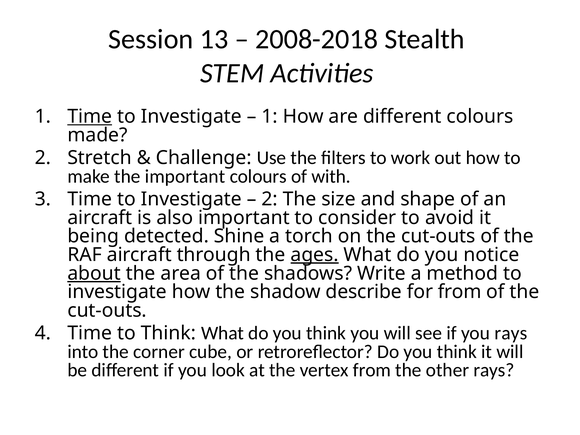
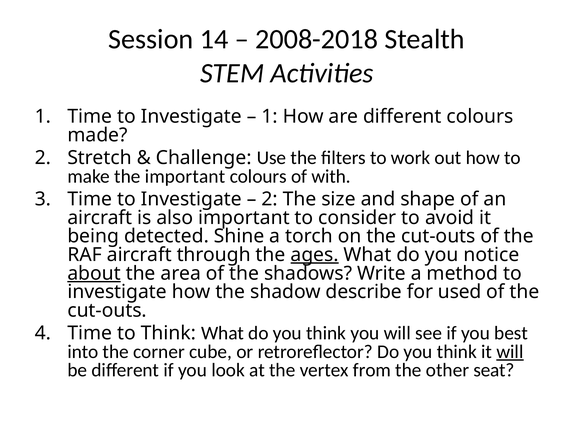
13: 13 -> 14
Time at (90, 117) underline: present -> none
for from: from -> used
you rays: rays -> best
will at (510, 352) underline: none -> present
other rays: rays -> seat
